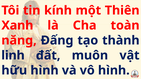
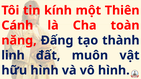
Xanh: Xanh -> Cánh
